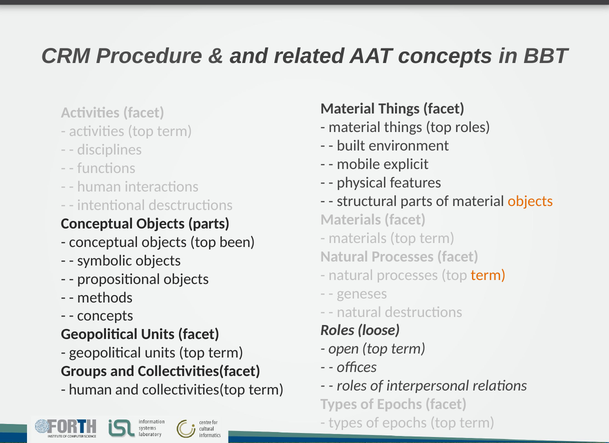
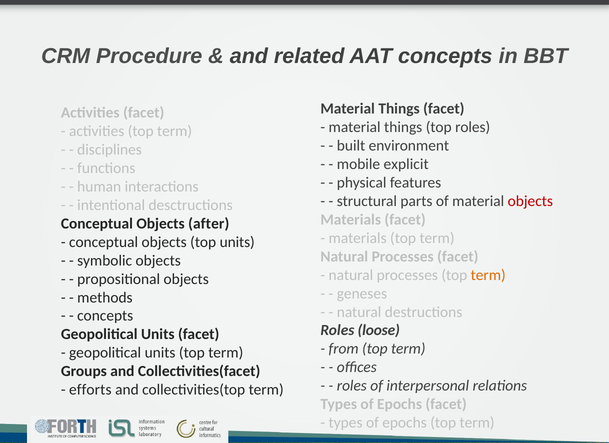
objects at (530, 201) colour: orange -> red
Objects parts: parts -> after
top been: been -> units
open: open -> from
human at (90, 390): human -> efforts
